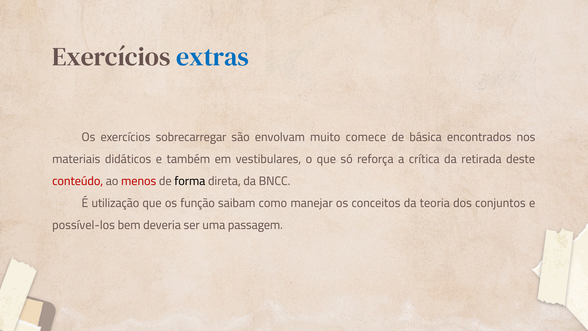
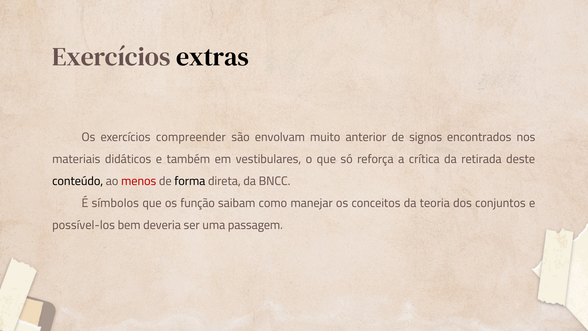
extras colour: blue -> black
sobrecarregar: sobrecarregar -> compreender
comece: comece -> anterior
básica: básica -> signos
conteúdo colour: red -> black
utilização: utilização -> símbolos
